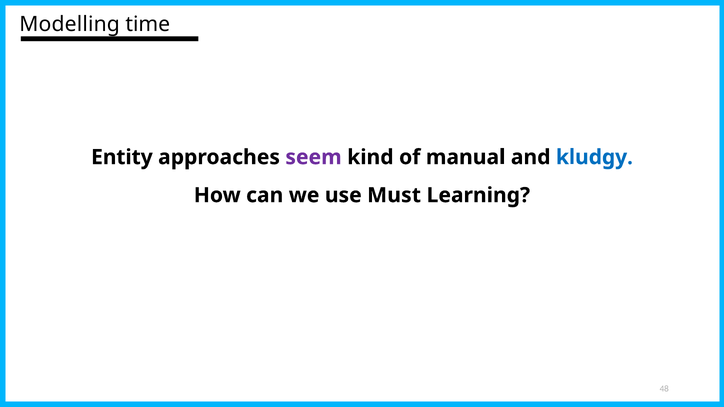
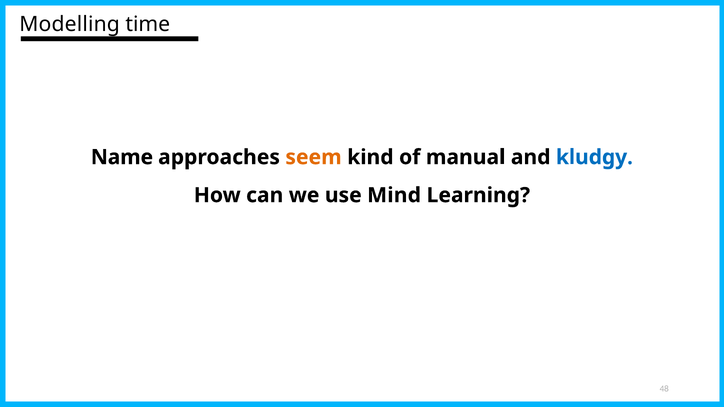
Entity: Entity -> Name
seem colour: purple -> orange
Must: Must -> Mind
